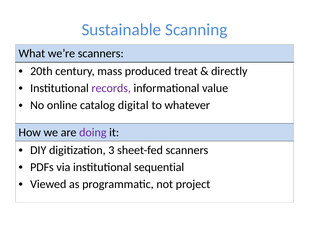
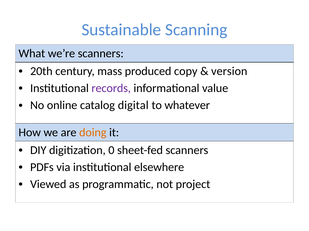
treat: treat -> copy
directly: directly -> version
doing colour: purple -> orange
3: 3 -> 0
sequential: sequential -> elsewhere
